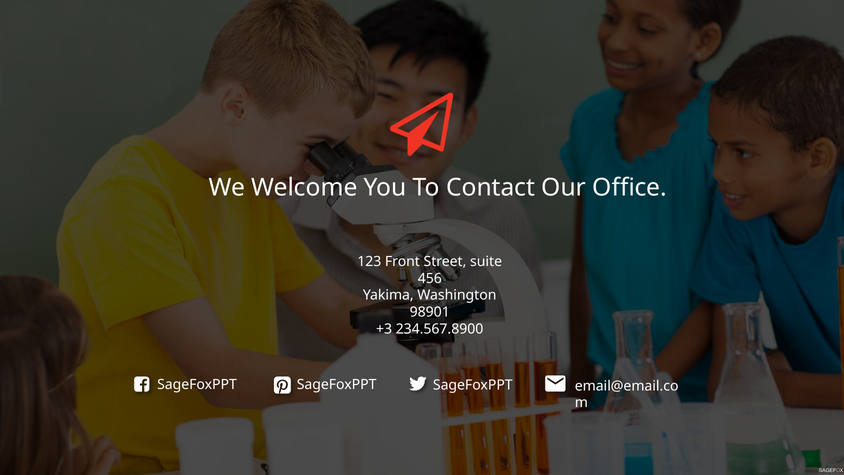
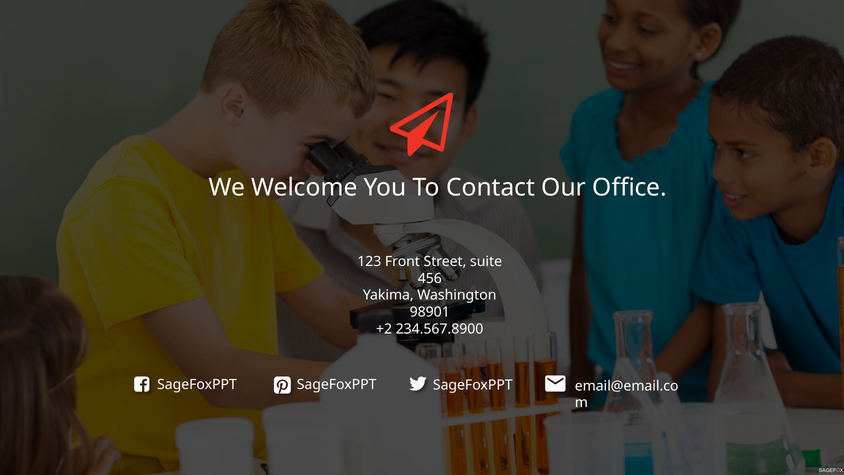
+3: +3 -> +2
